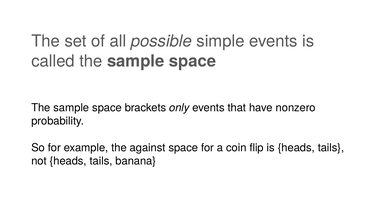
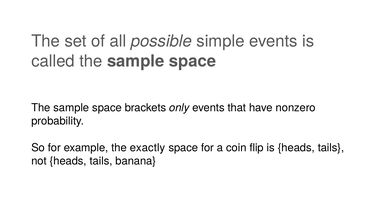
against: against -> exactly
